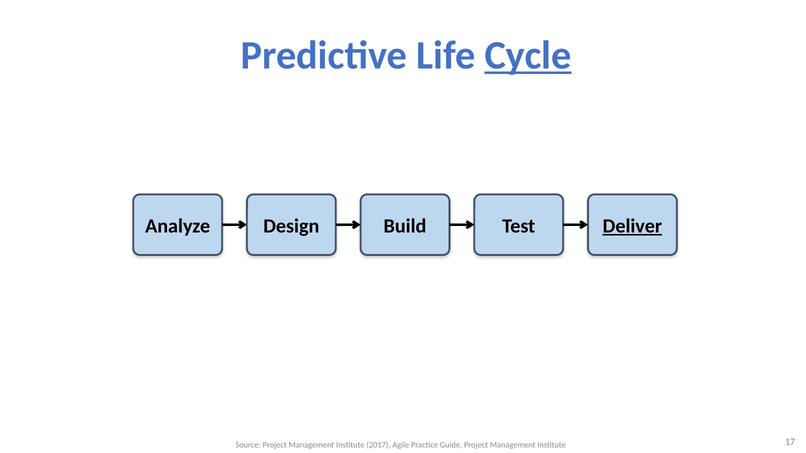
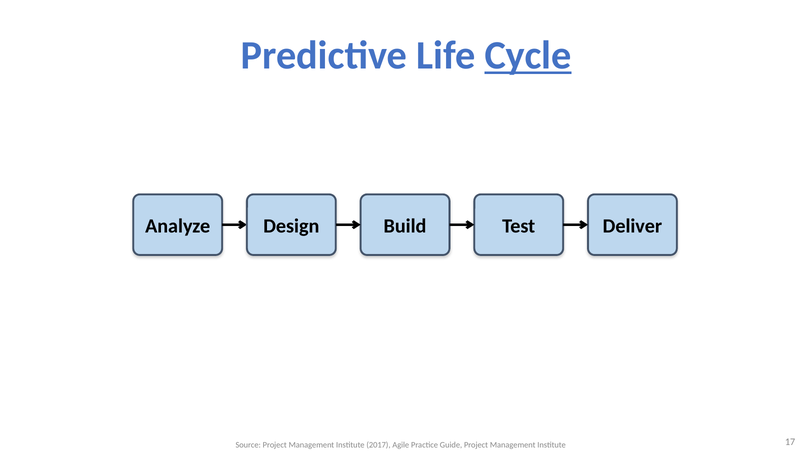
Deliver underline: present -> none
